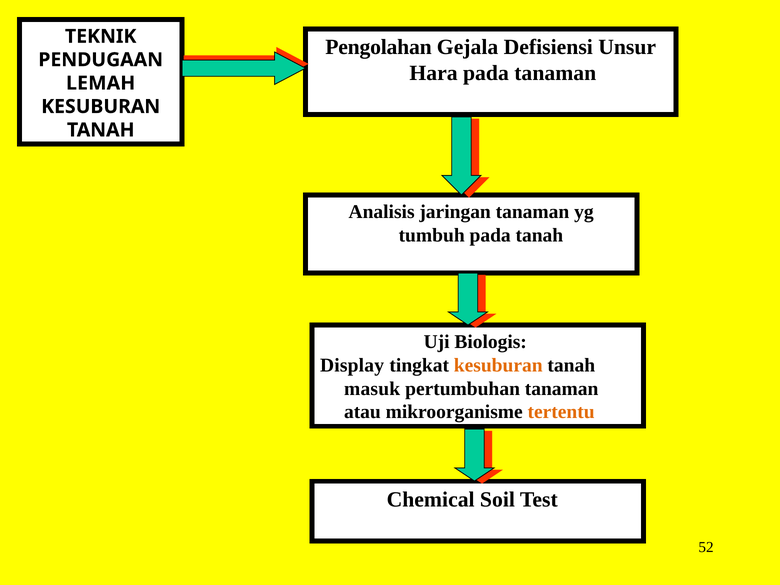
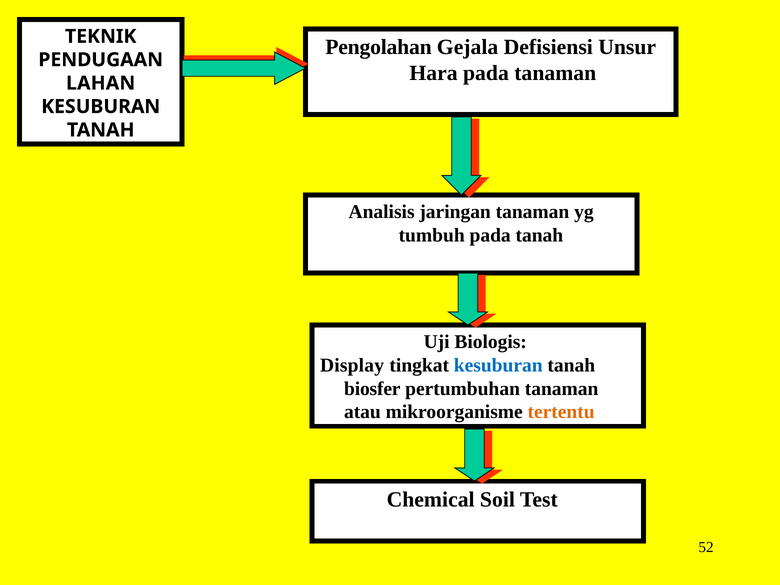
LEMAH: LEMAH -> LAHAN
kesuburan at (498, 365) colour: orange -> blue
masuk: masuk -> biosfer
